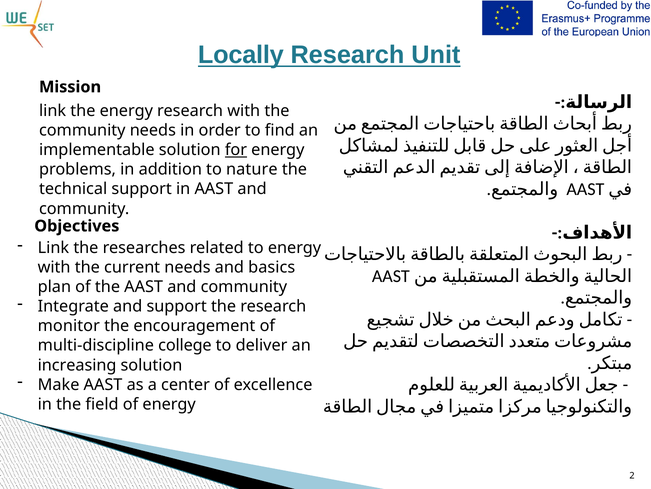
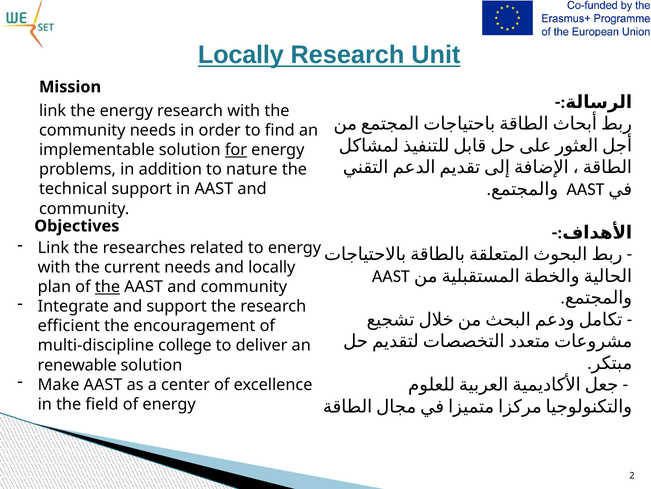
and basics: basics -> locally
the at (108, 286) underline: none -> present
monitor: monitor -> efficient
increasing: increasing -> renewable
